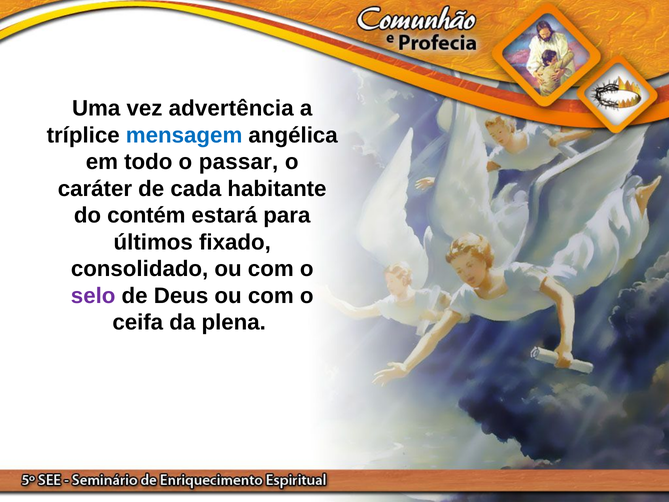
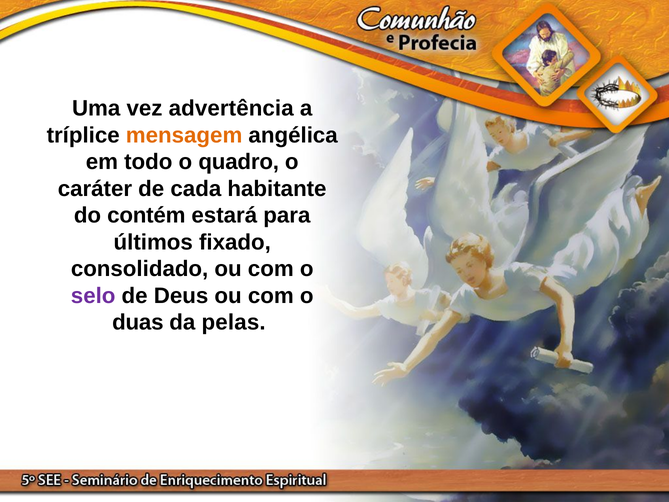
mensagem colour: blue -> orange
passar: passar -> quadro
ceifa: ceifa -> duas
plena: plena -> pelas
